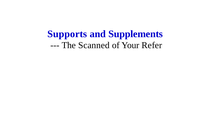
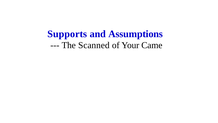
Supplements: Supplements -> Assumptions
Refer: Refer -> Came
